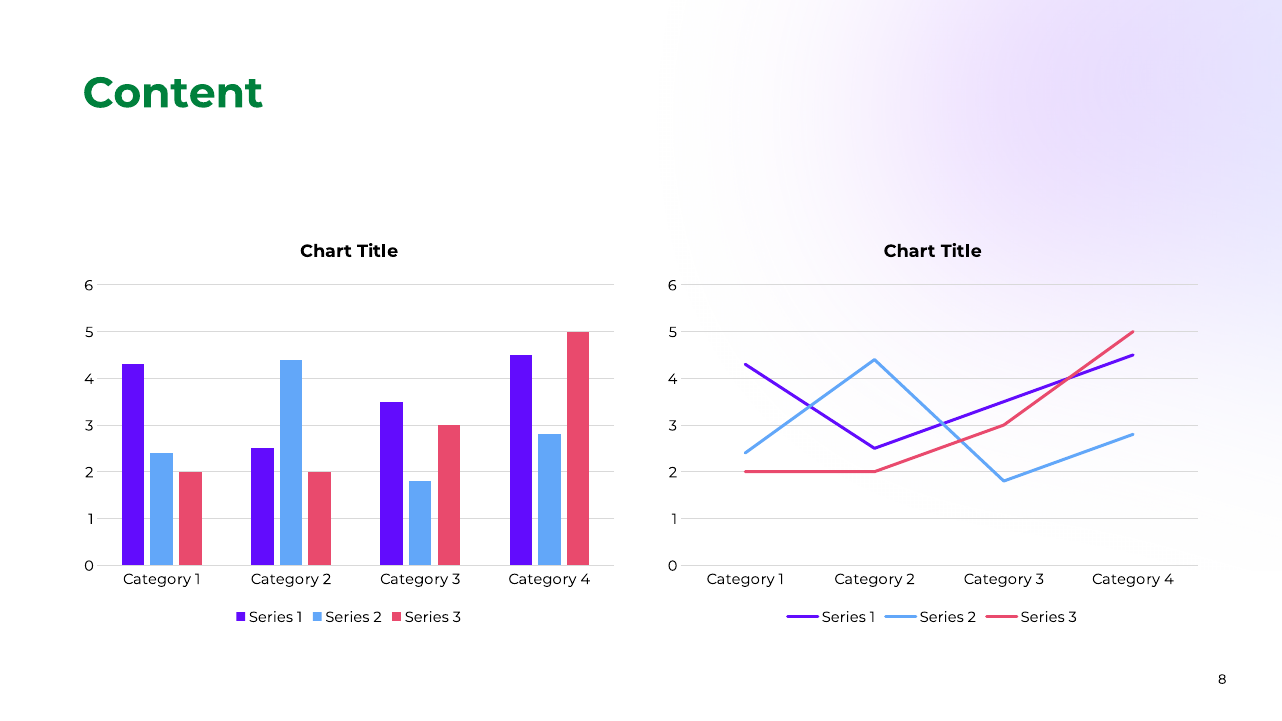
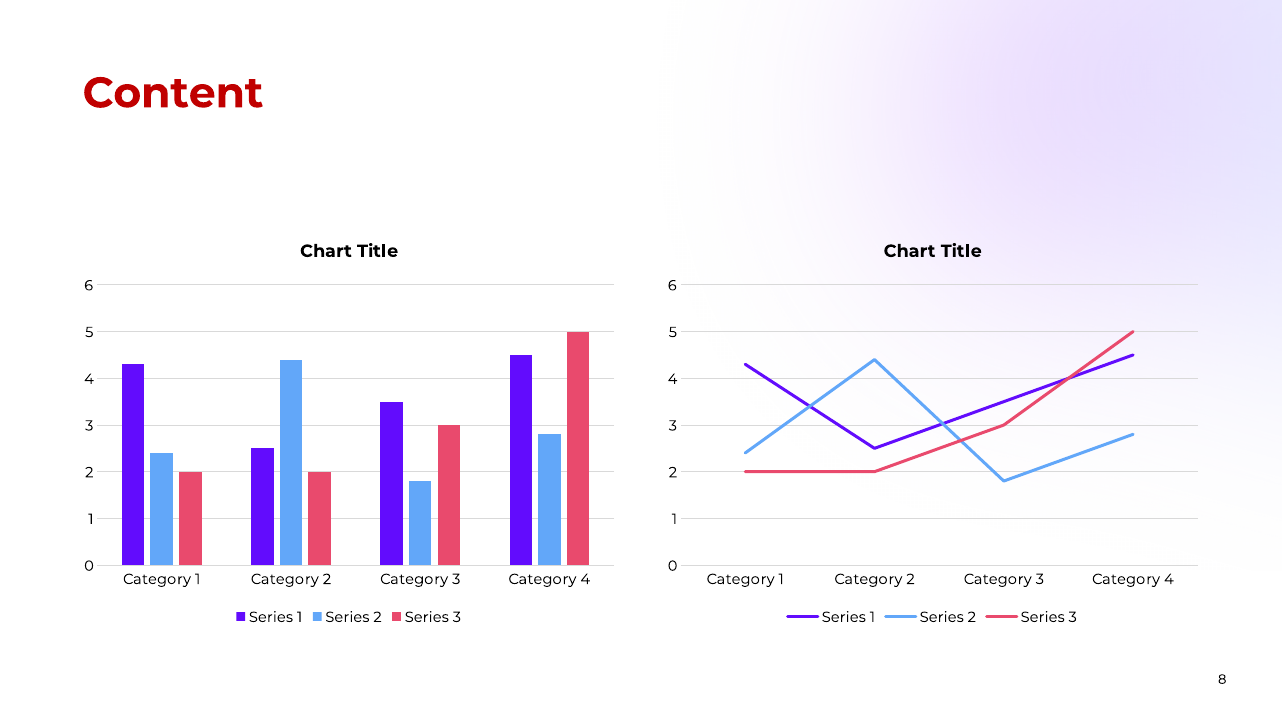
Content colour: green -> red
